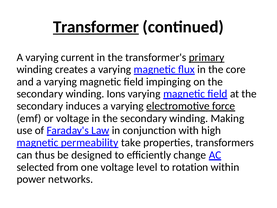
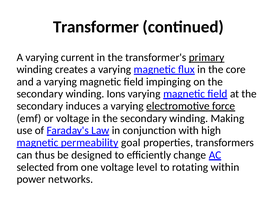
Transformer underline: present -> none
take: take -> goal
rotation: rotation -> rotating
